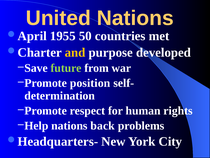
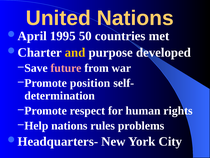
1955: 1955 -> 1995
future colour: light green -> pink
back: back -> rules
